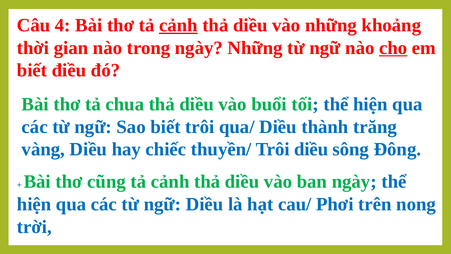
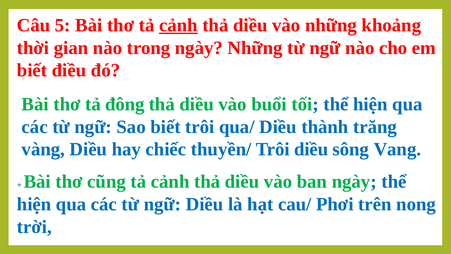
4: 4 -> 5
cho underline: present -> none
chua: chua -> đông
Đông: Đông -> Vang
